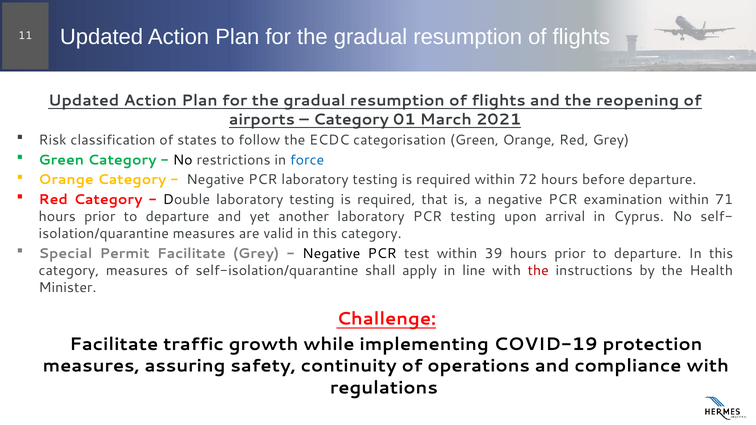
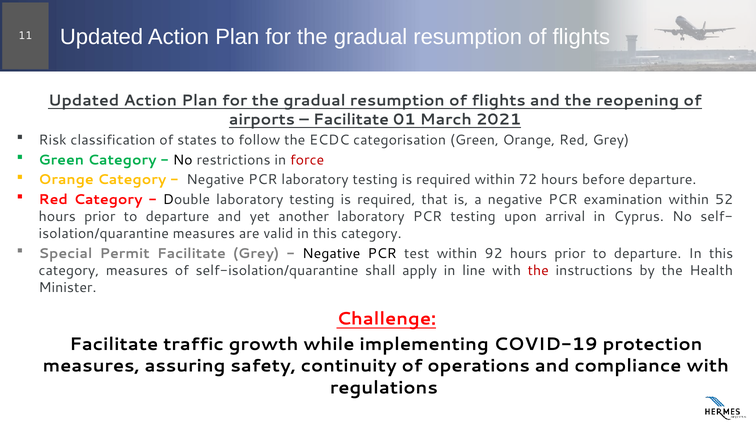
Category at (351, 119): Category -> Facilitate
force colour: blue -> red
71: 71 -> 52
39: 39 -> 92
